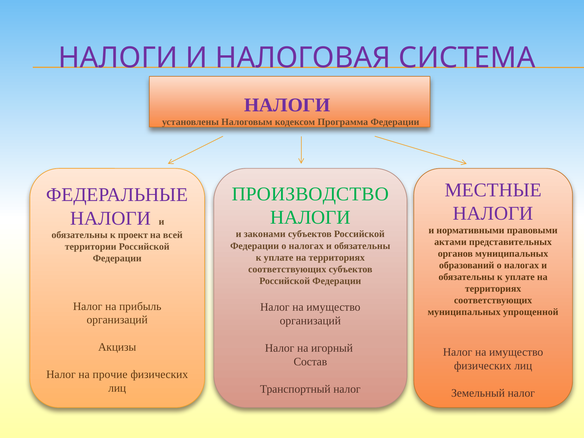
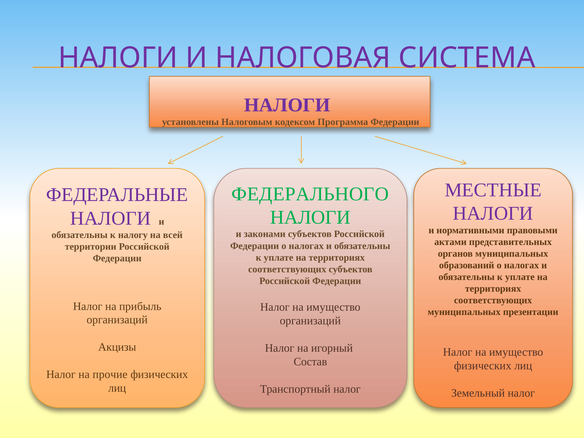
ПРОИЗВОДСТВО: ПРОИЗВОДСТВО -> ФЕДЕРАЛЬНОГО
проект: проект -> налогу
упрощенной: упрощенной -> презентации
